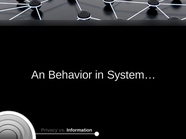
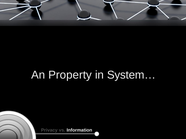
Behavior: Behavior -> Property
